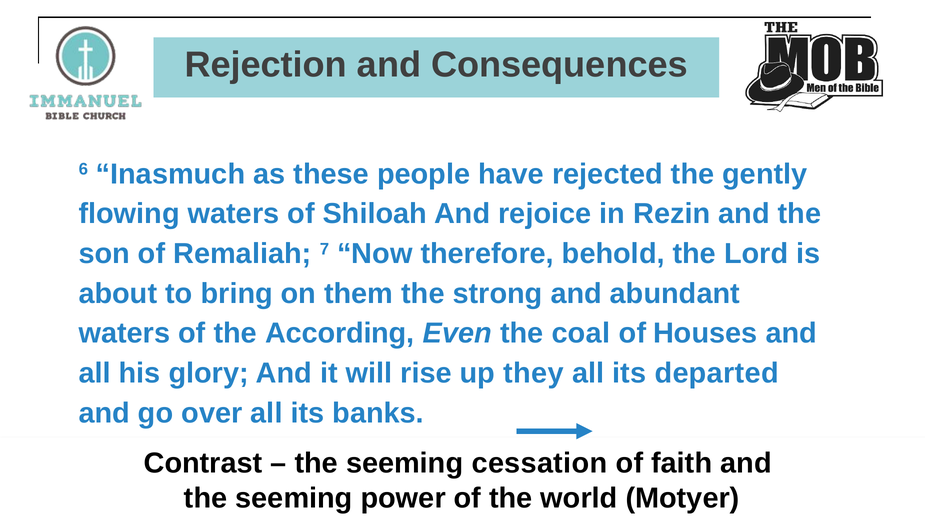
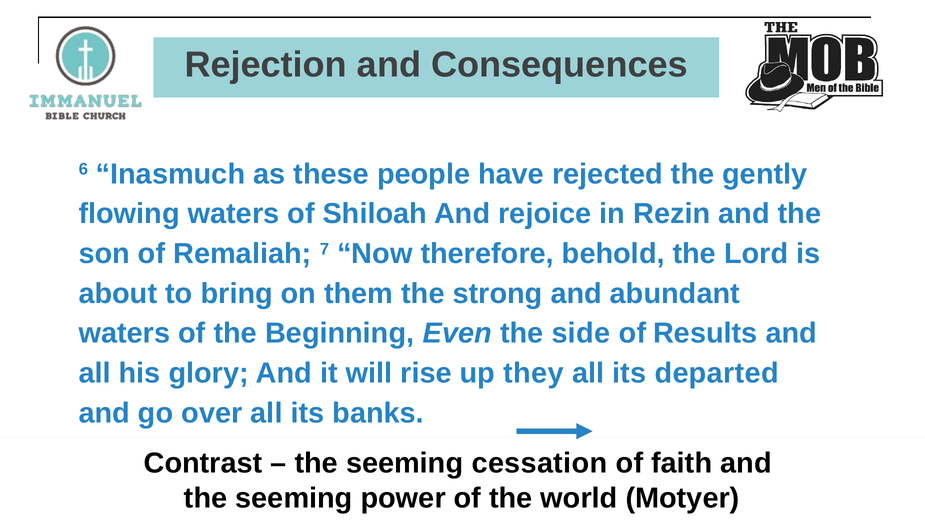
According: According -> Beginning
coal: coal -> side
Houses: Houses -> Results
